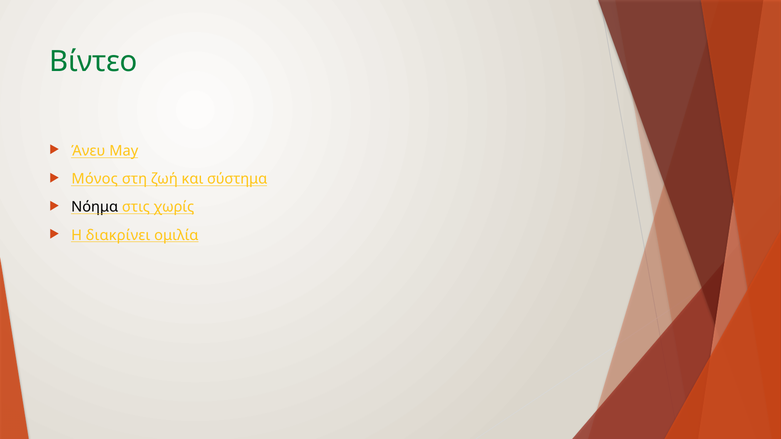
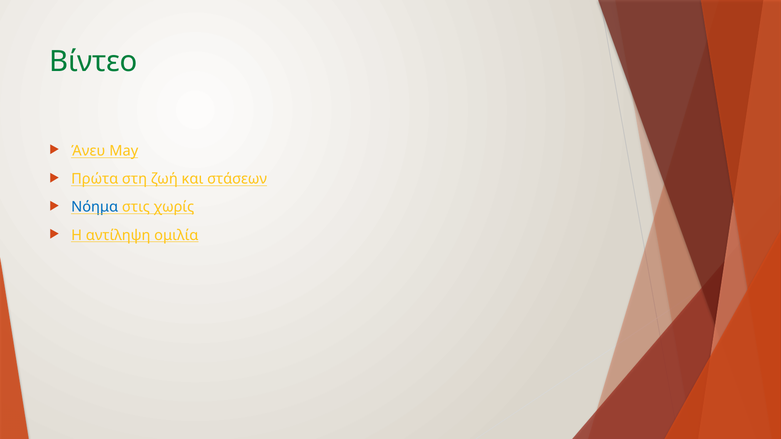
Μόνος: Μόνος -> Πρώτα
σύστημα: σύστημα -> στάσεων
Νόημα colour: black -> blue
διακρίνει: διακρίνει -> αντίληψη
